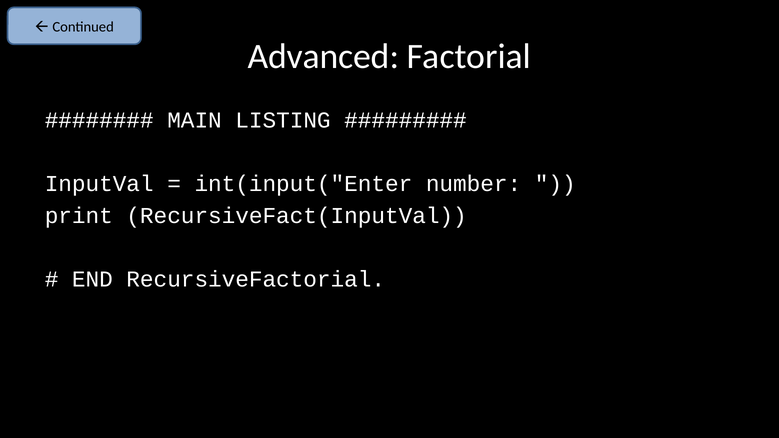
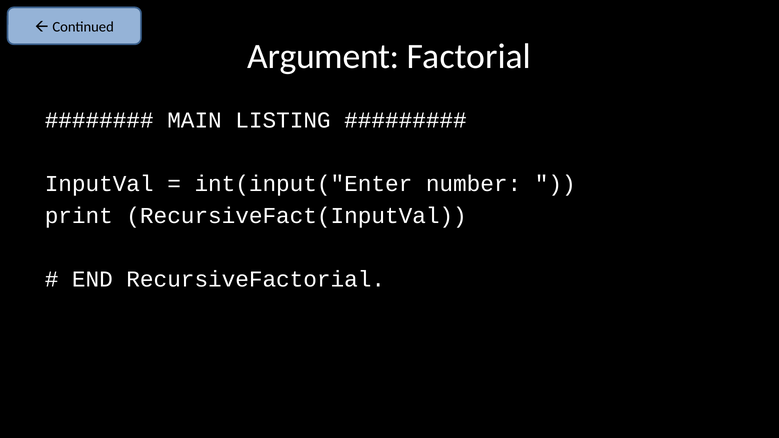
Advanced: Advanced -> Argument
